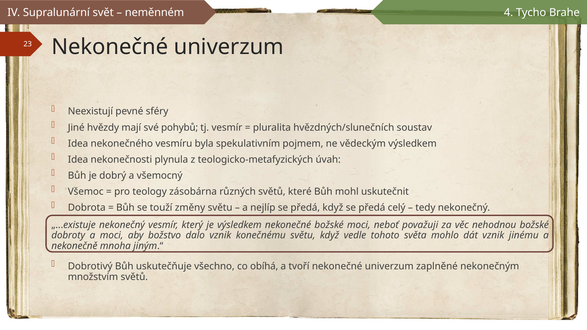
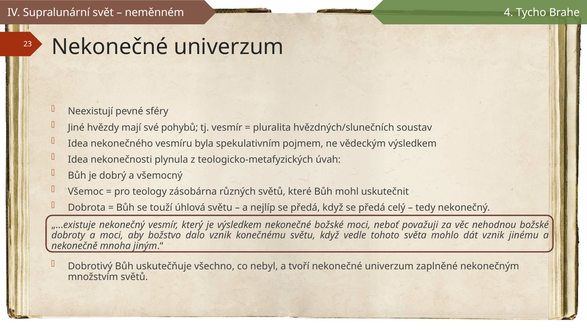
změny: změny -> úhlová
obíhá: obíhá -> nebyl
